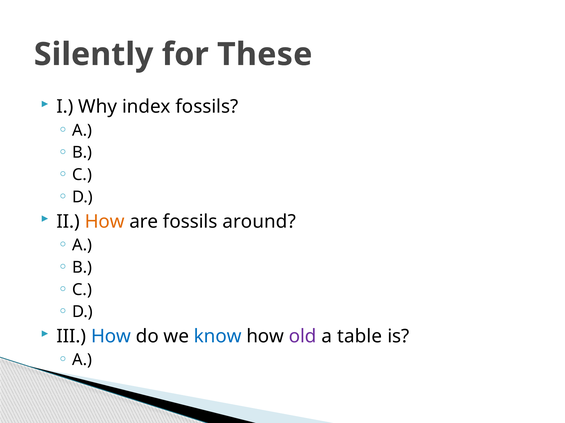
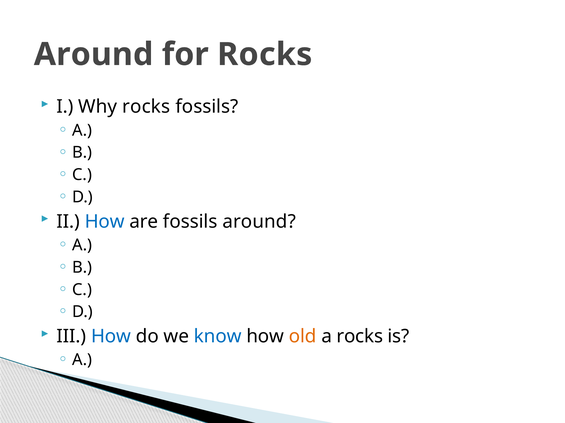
Silently at (94, 55): Silently -> Around
for These: These -> Rocks
Why index: index -> rocks
How at (105, 222) colour: orange -> blue
old colour: purple -> orange
a table: table -> rocks
